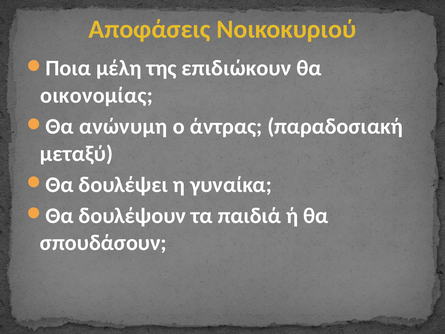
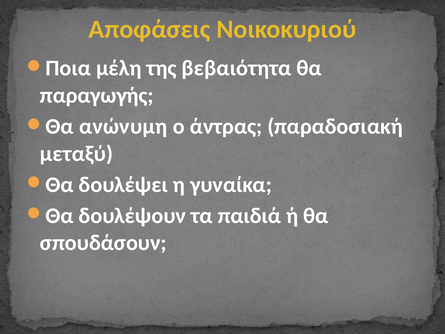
επιδιώκουν: επιδιώκουν -> βεβαιότητα
οικονομίας: οικονομίας -> παραγωγής
